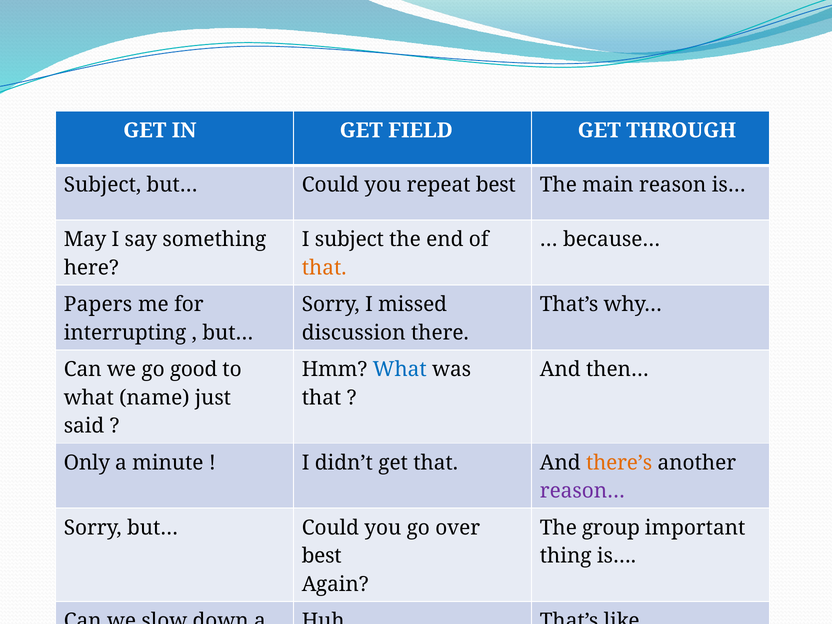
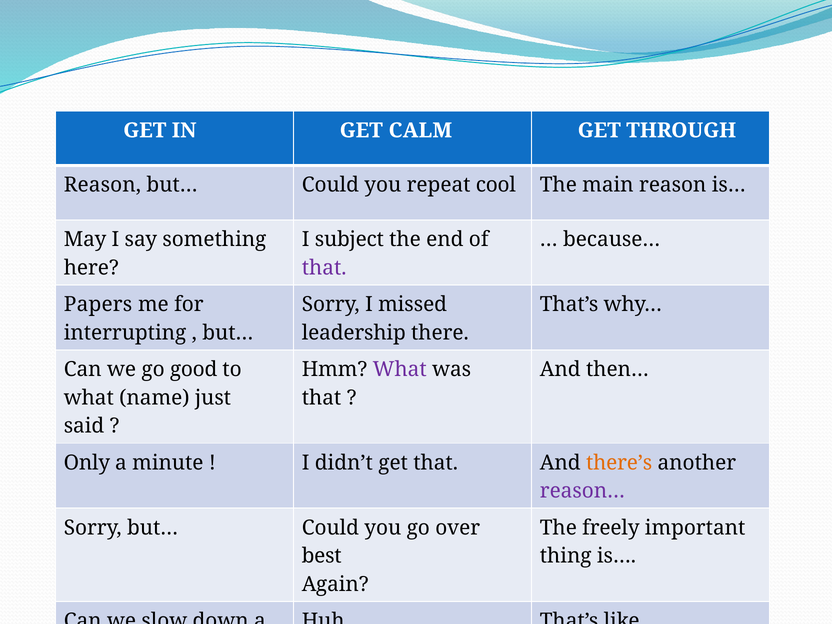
FIELD: FIELD -> CALM
Subject at (102, 185): Subject -> Reason
repeat best: best -> cool
that at (324, 268) colour: orange -> purple
discussion: discussion -> leadership
What at (400, 369) colour: blue -> purple
group: group -> freely
